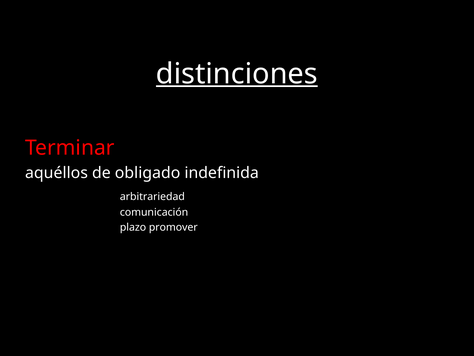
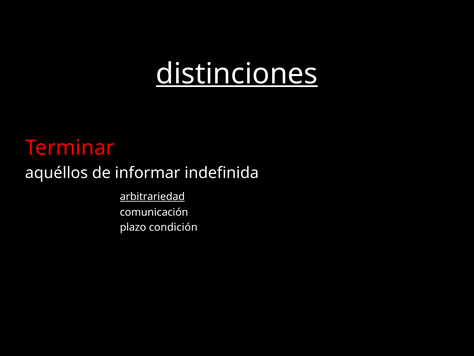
obligado: obligado -> informar
arbitrariedad underline: none -> present
promover: promover -> condición
